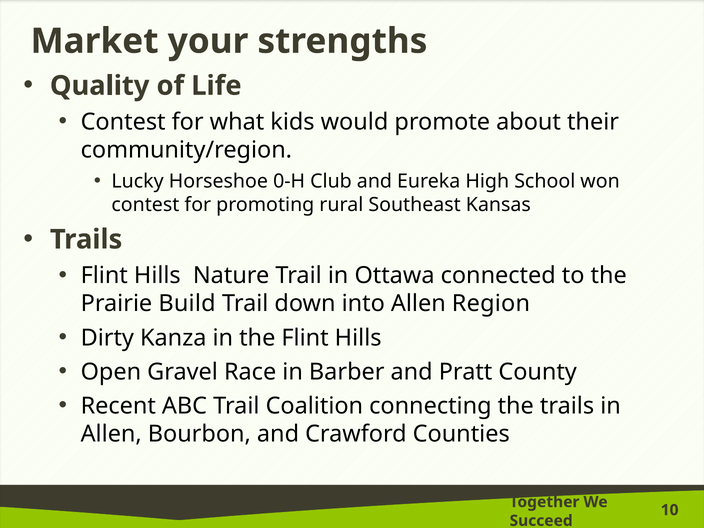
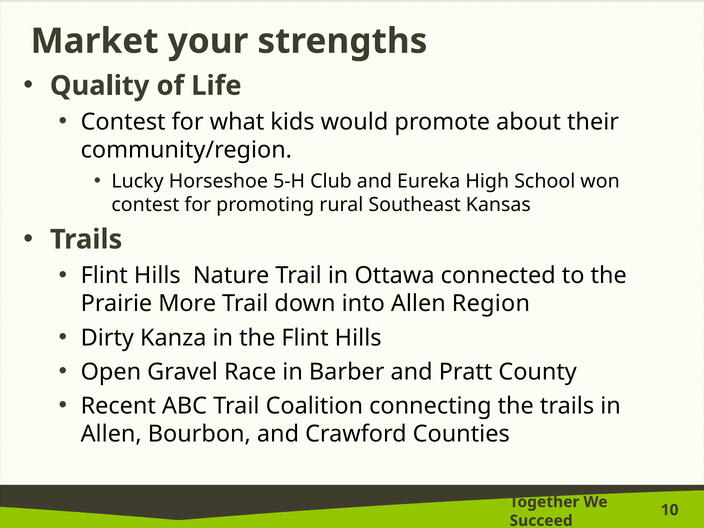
0-H: 0-H -> 5-H
Build: Build -> More
